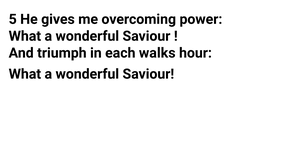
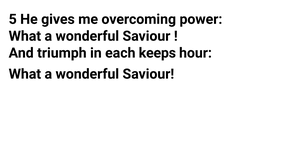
walks: walks -> keeps
